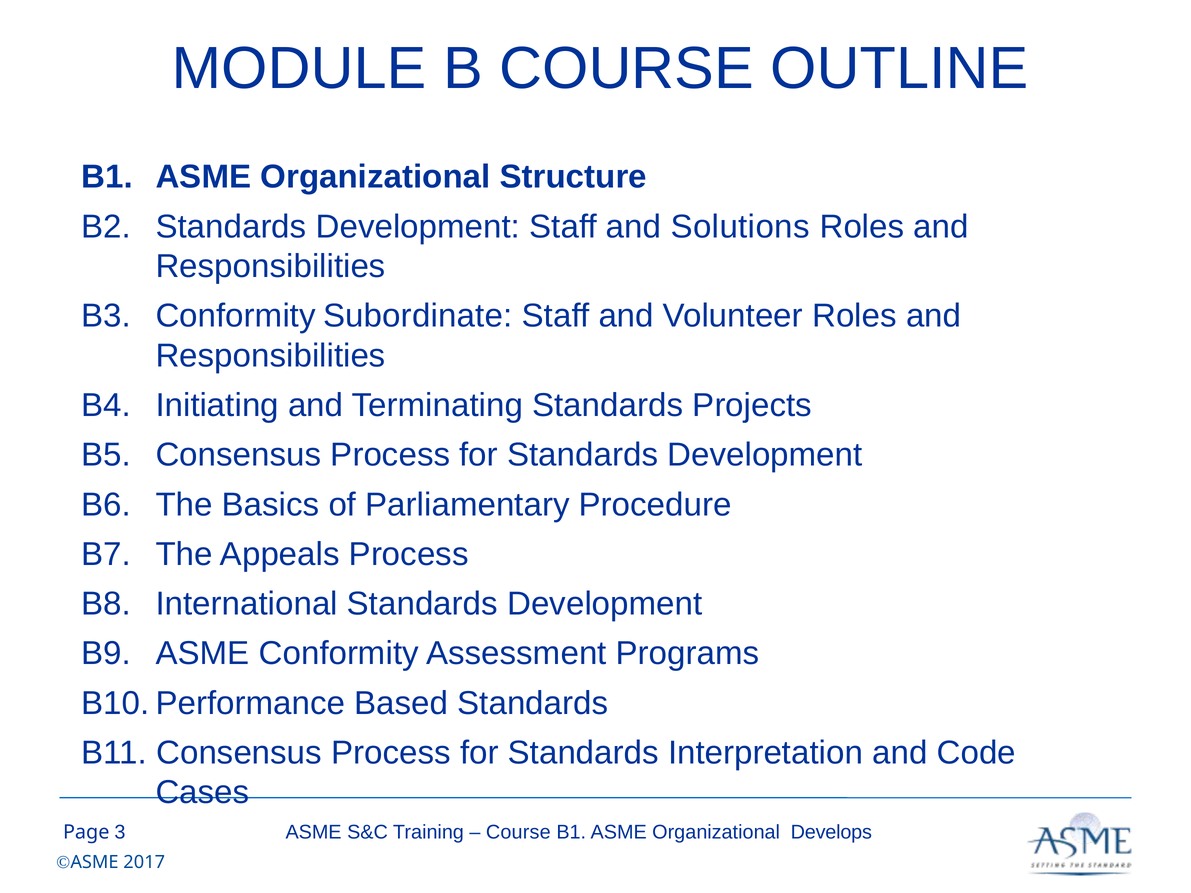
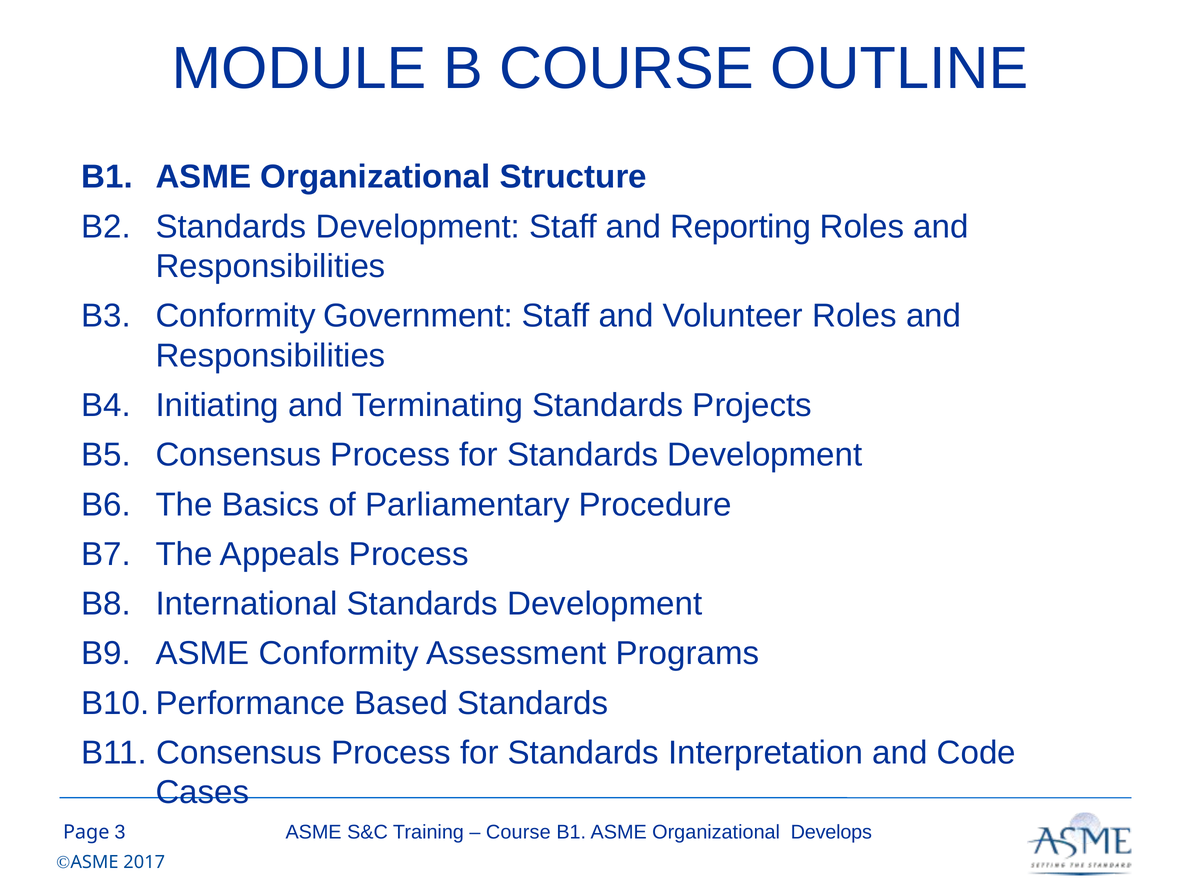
Solutions: Solutions -> Reporting
Subordinate: Subordinate -> Government
